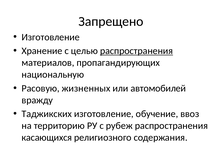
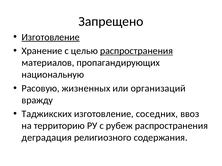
Изготовление at (51, 37) underline: none -> present
автомобилей: автомобилей -> организаций
обучение: обучение -> соседних
касающихся: касающихся -> деградация
